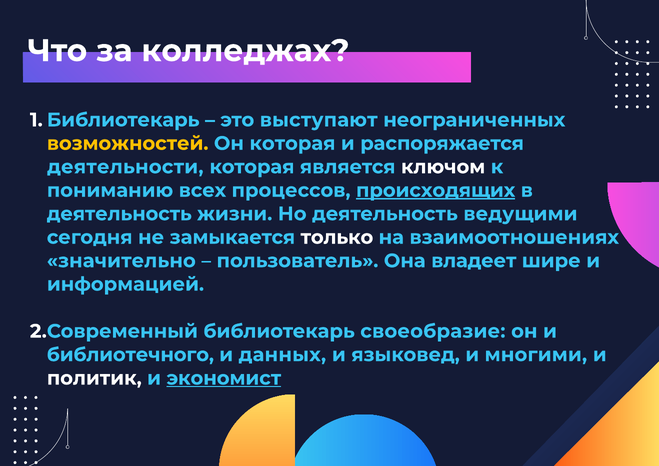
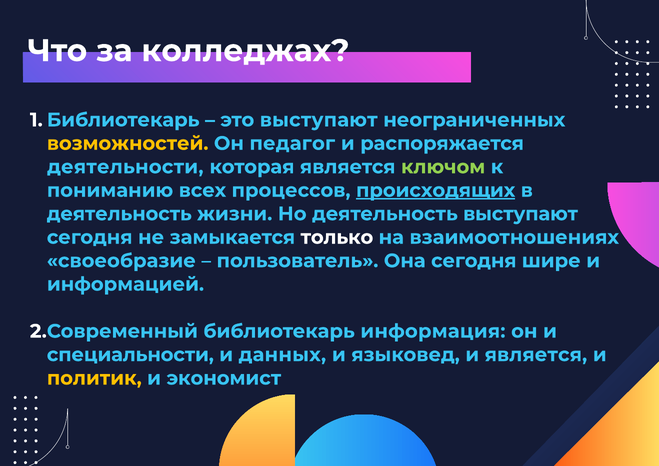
Он которая: которая -> педагог
ключом colour: white -> light green
деятельность ведущими: ведущими -> выступают
значительно: значительно -> своеобразие
Она владеет: владеет -> сегодня
своеобразие: своеобразие -> информация
библиотечного: библиотечного -> специальности
и многими: многими -> является
политик colour: white -> yellow
экономист underline: present -> none
